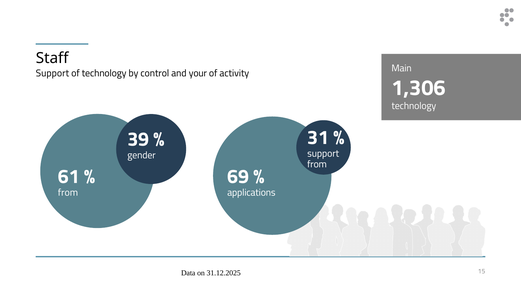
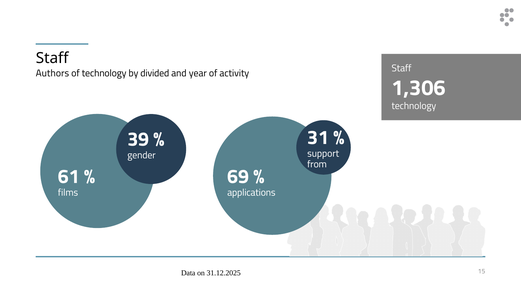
Main at (402, 68): Main -> Staff
Support at (52, 73): Support -> Authors
control: control -> divided
your: your -> year
from at (68, 193): from -> films
